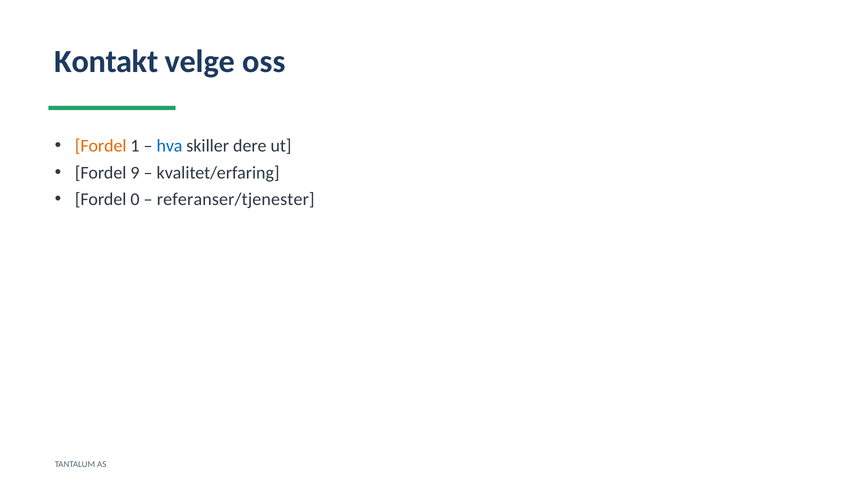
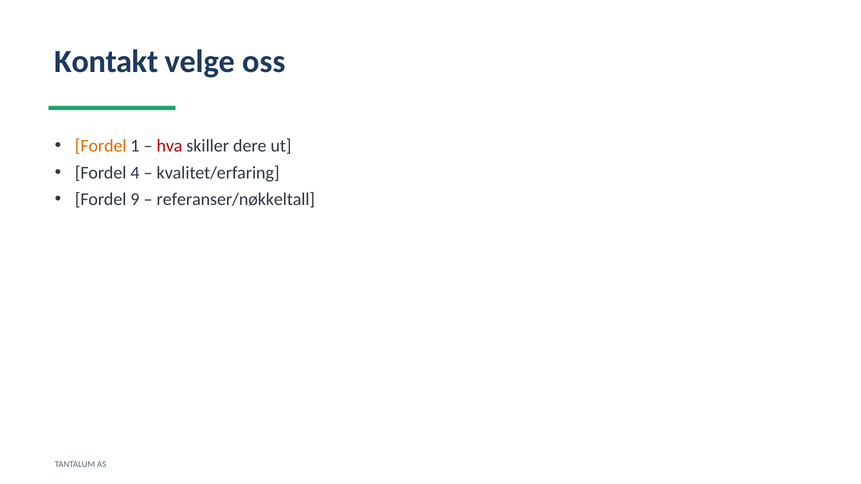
hva colour: blue -> red
9: 9 -> 4
0: 0 -> 9
referanser/tjenester: referanser/tjenester -> referanser/nøkkeltall
